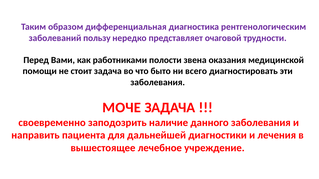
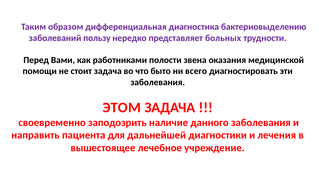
рентгенологическим: рентгенологическим -> бактериовыделению
очаговой: очаговой -> больных
МОЧЕ: МОЧЕ -> ЭТОМ
